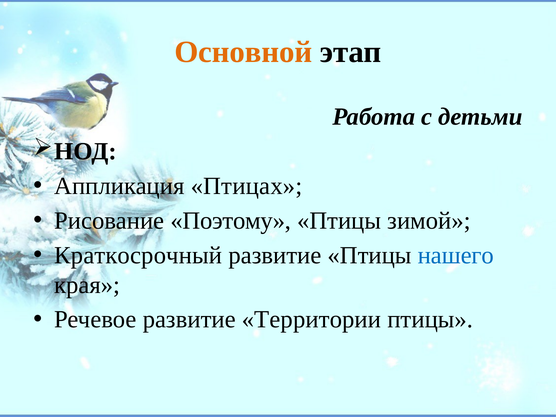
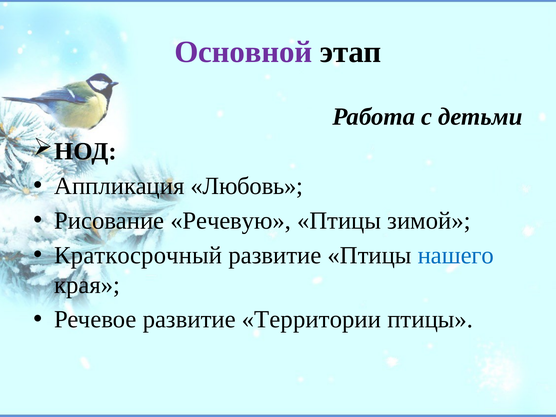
Основной colour: orange -> purple
Птицах: Птицах -> Любовь
Поэтому: Поэтому -> Речевую
